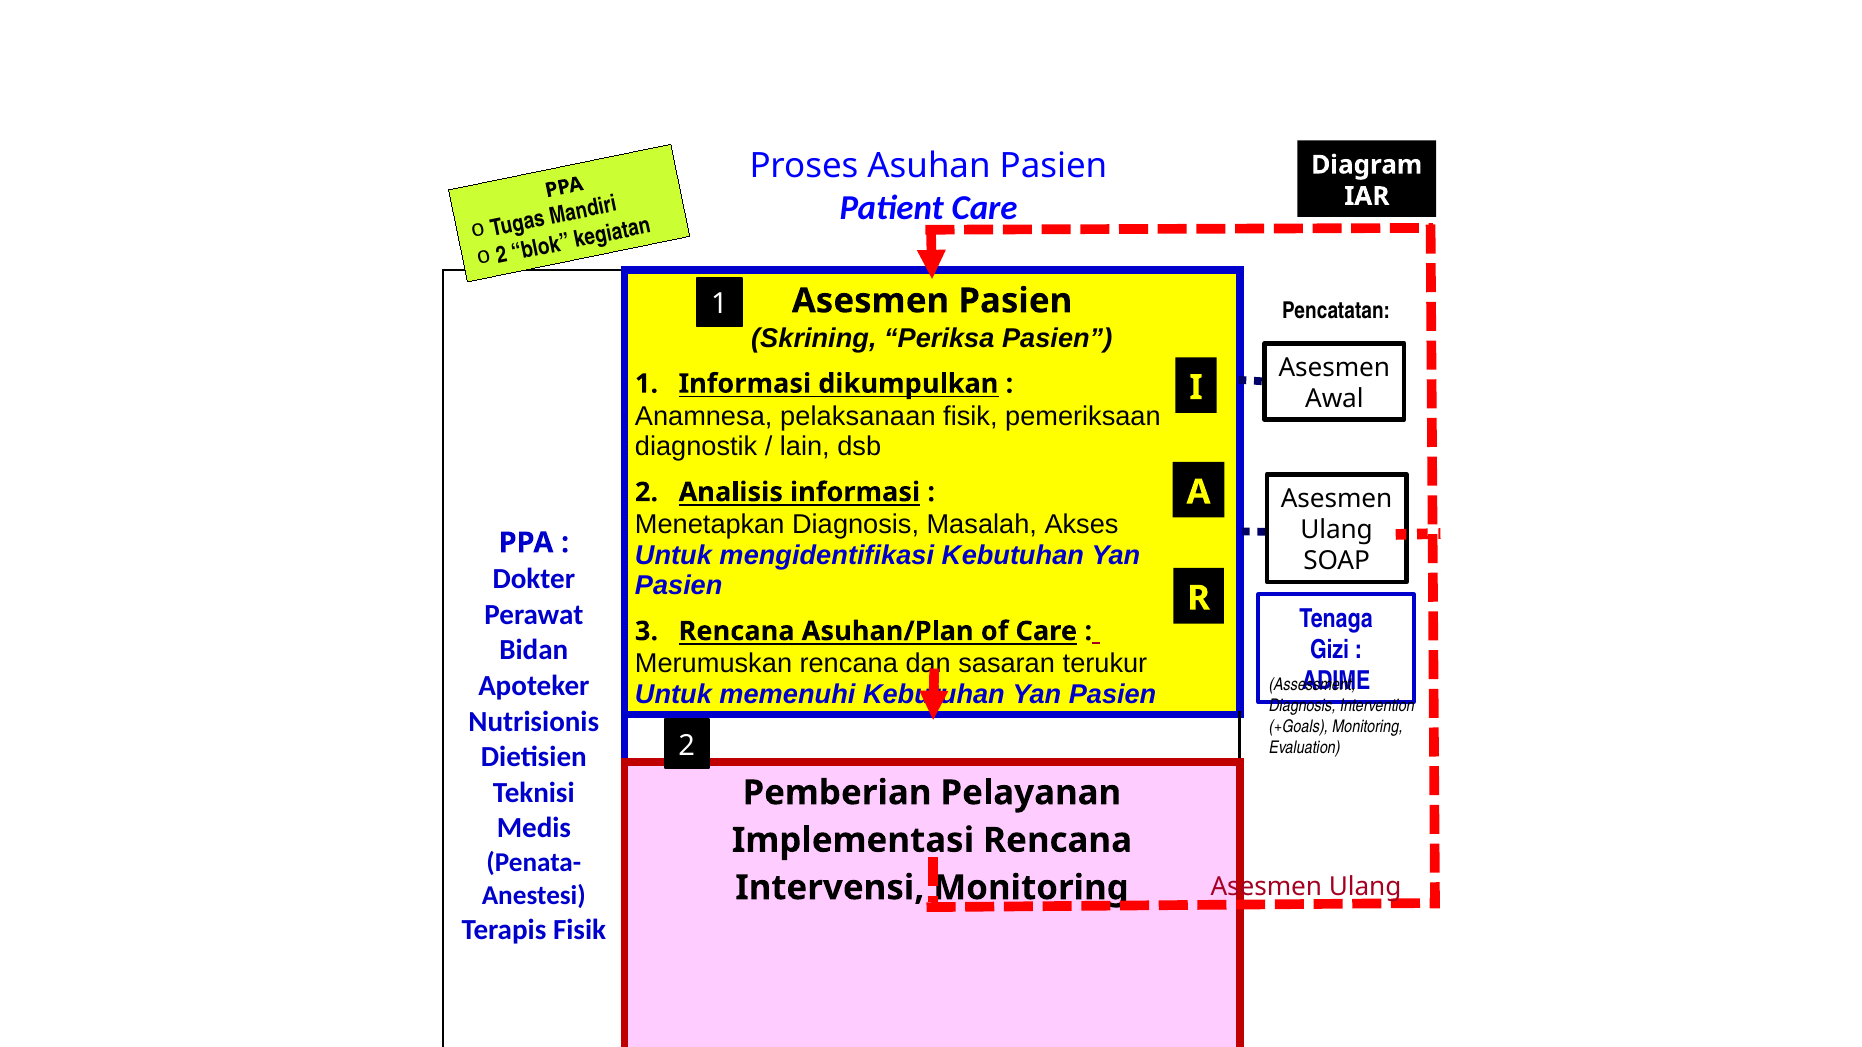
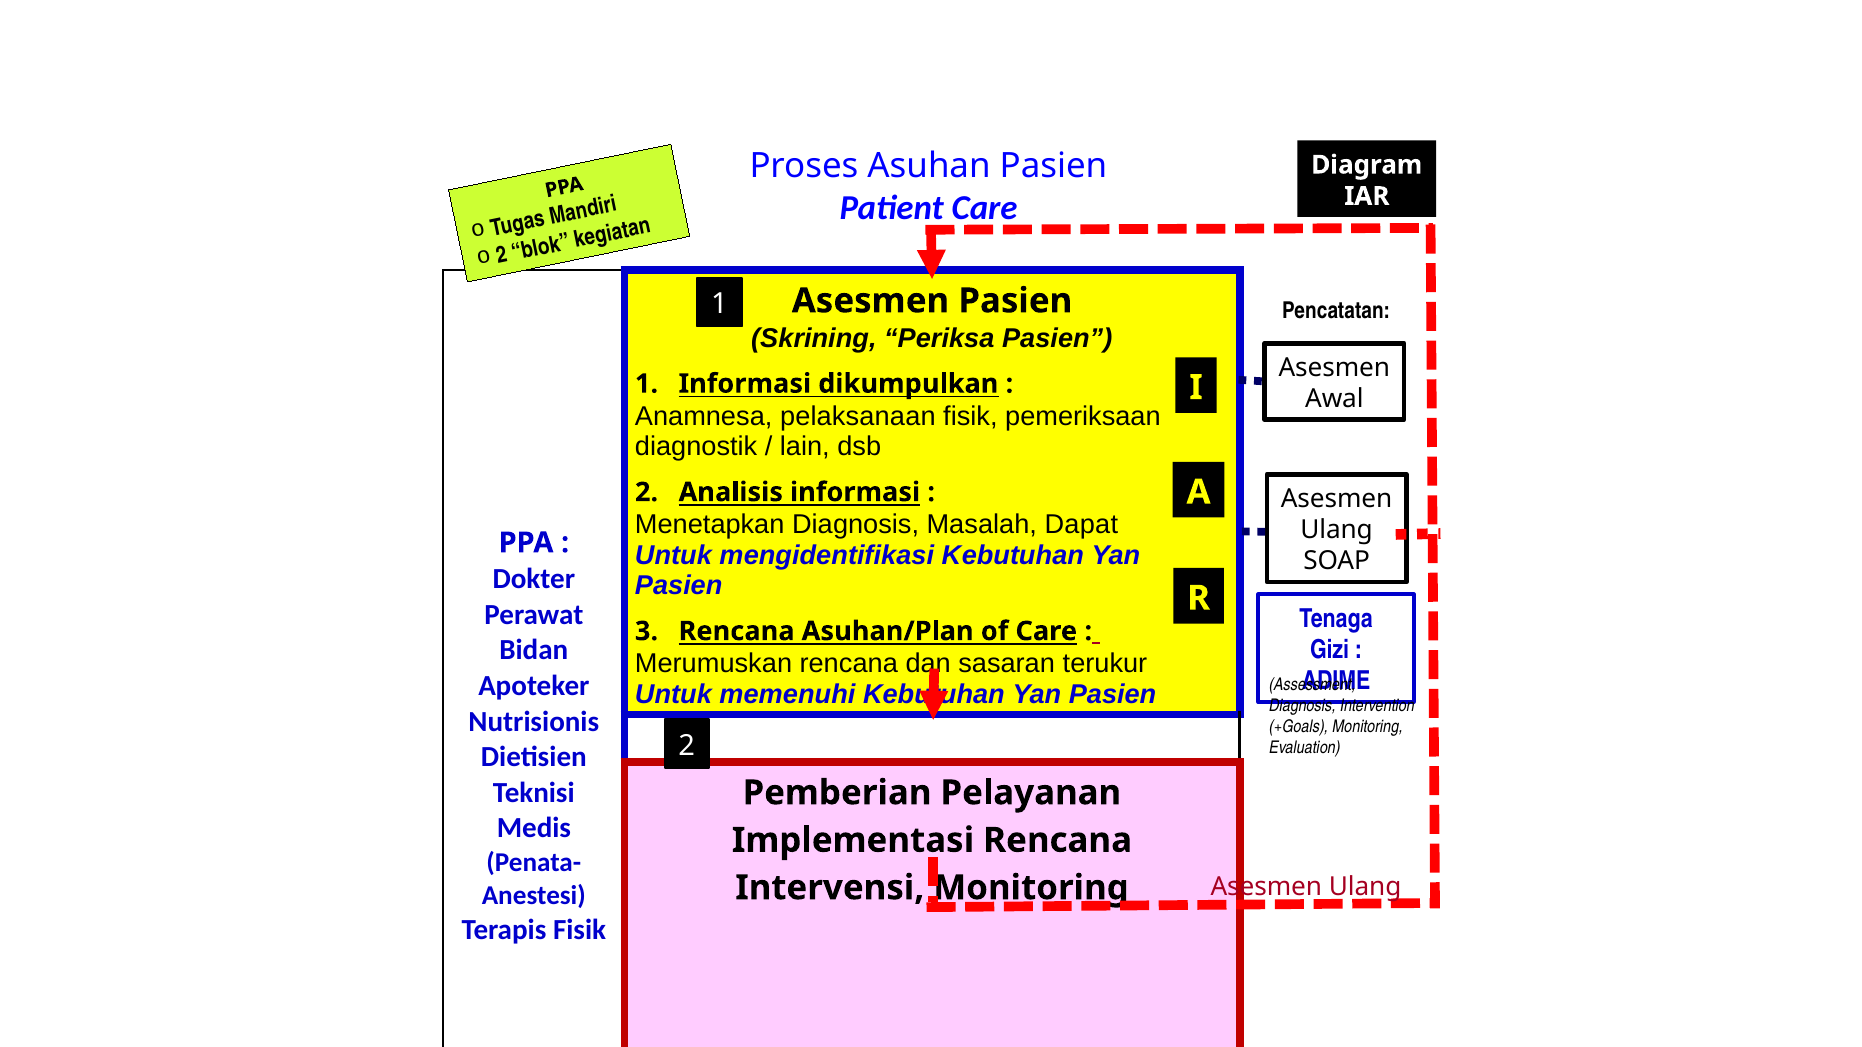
Akses: Akses -> Dapat
